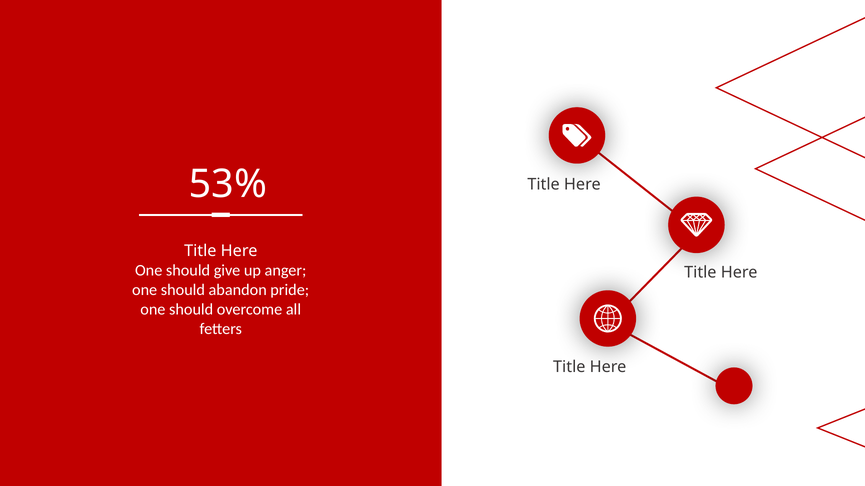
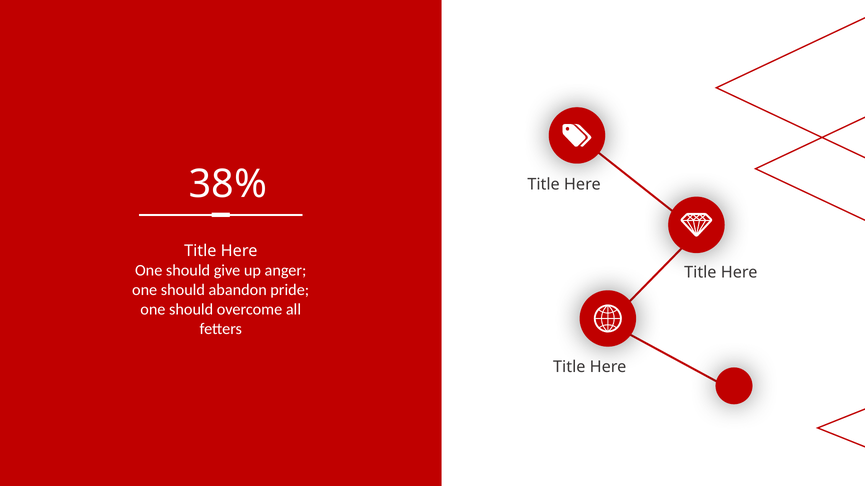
53%: 53% -> 38%
